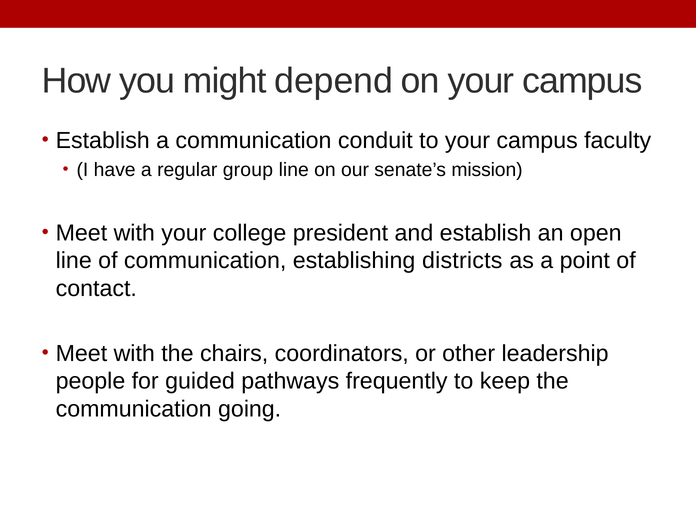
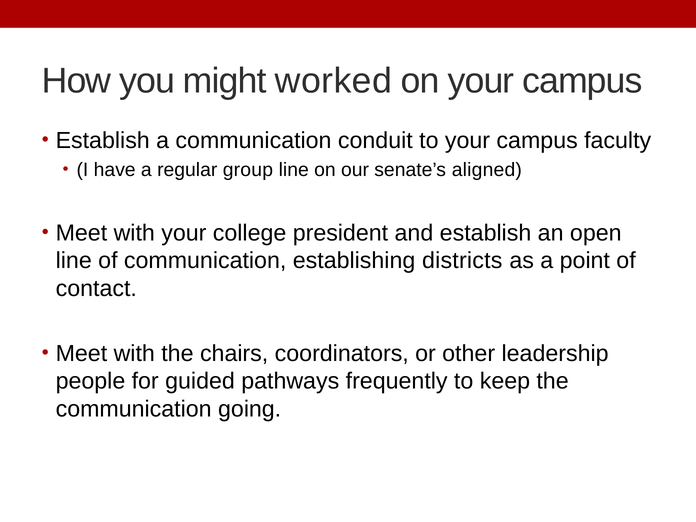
depend: depend -> worked
mission: mission -> aligned
